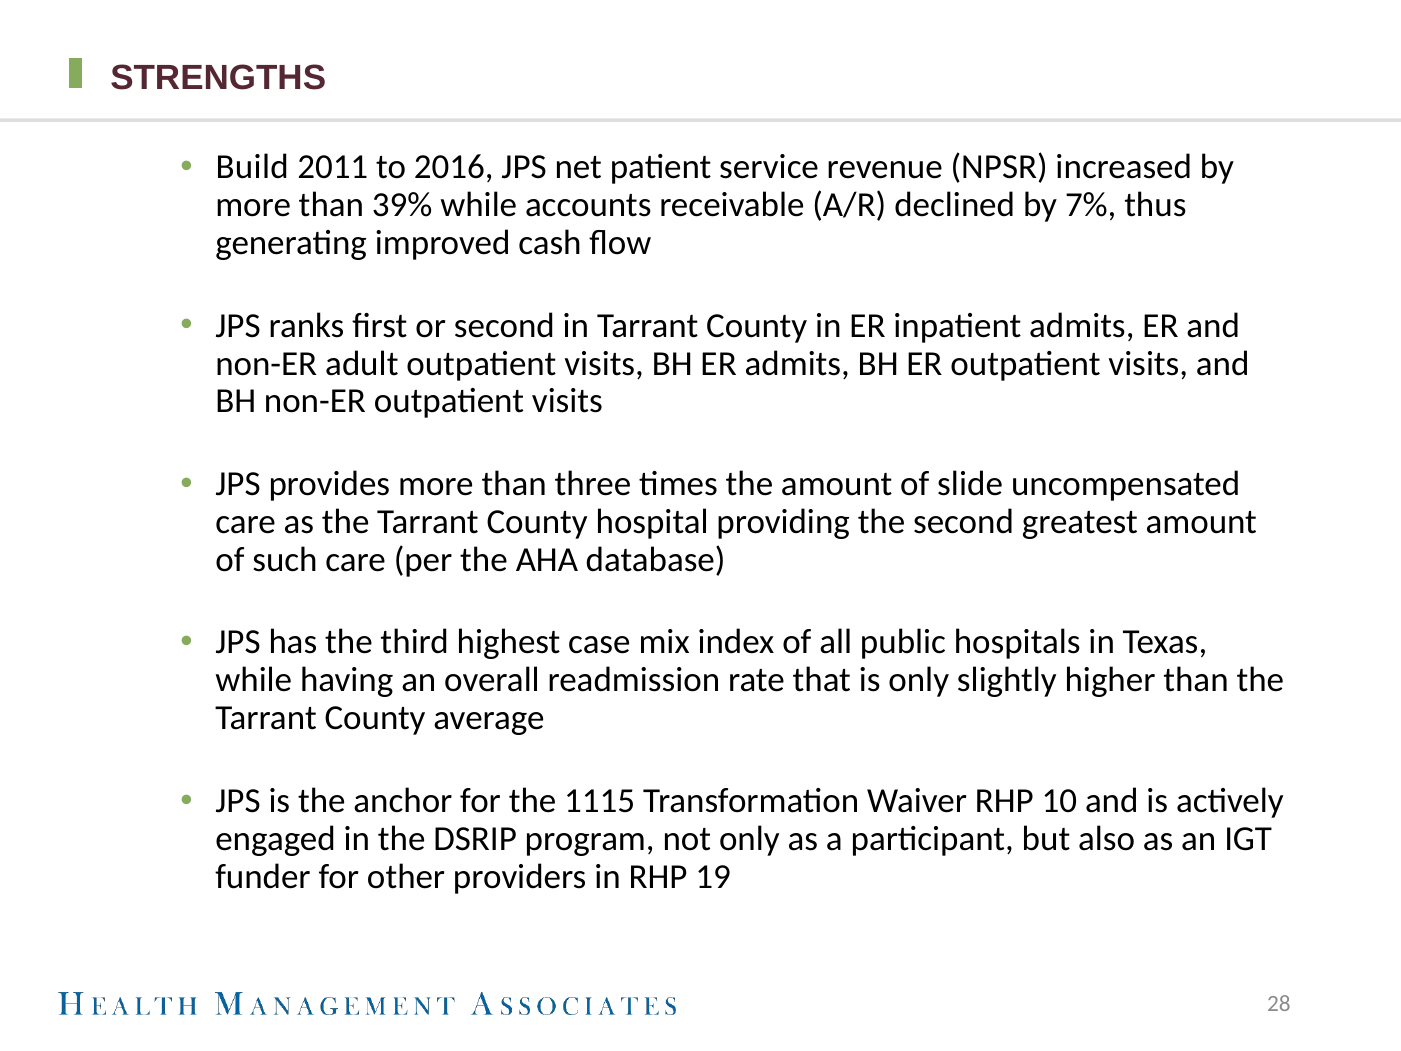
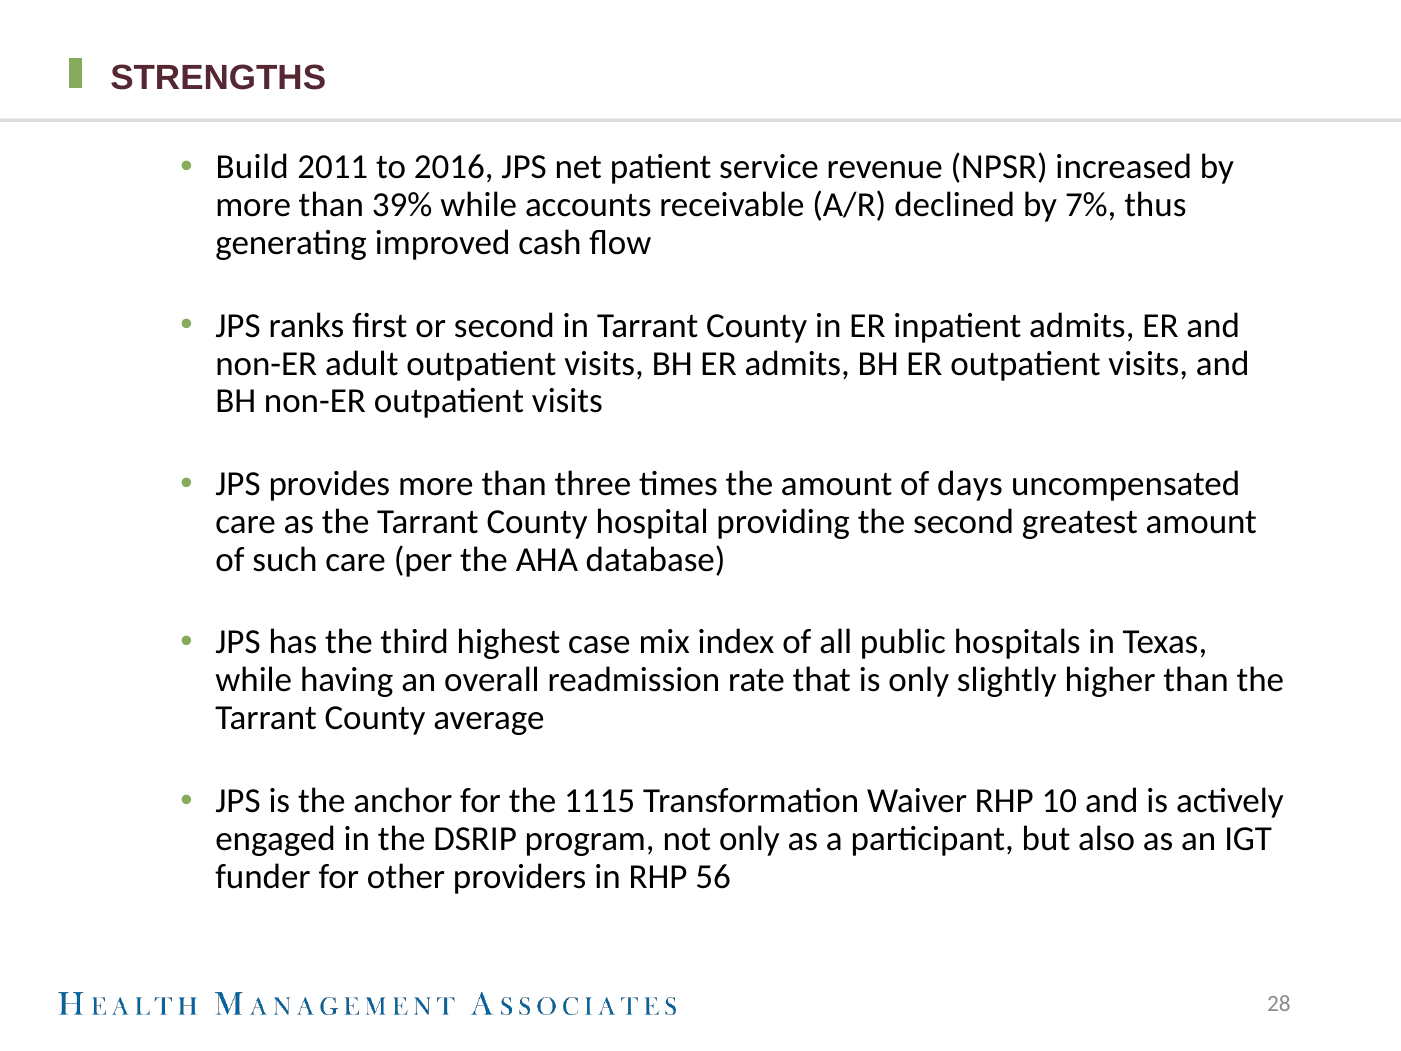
slide: slide -> days
19: 19 -> 56
